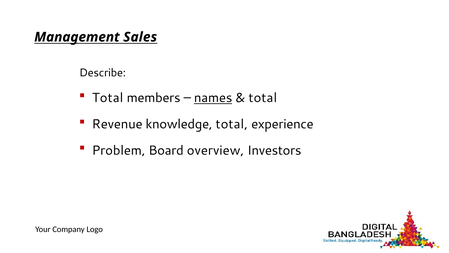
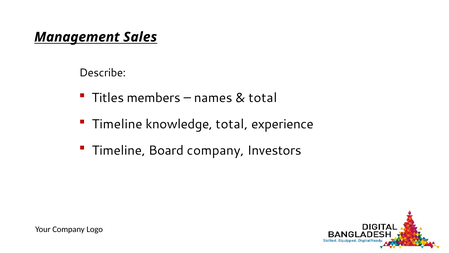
Total at (108, 98): Total -> Titles
names underline: present -> none
Revenue at (117, 124): Revenue -> Timeline
Problem at (119, 150): Problem -> Timeline
Board overview: overview -> company
